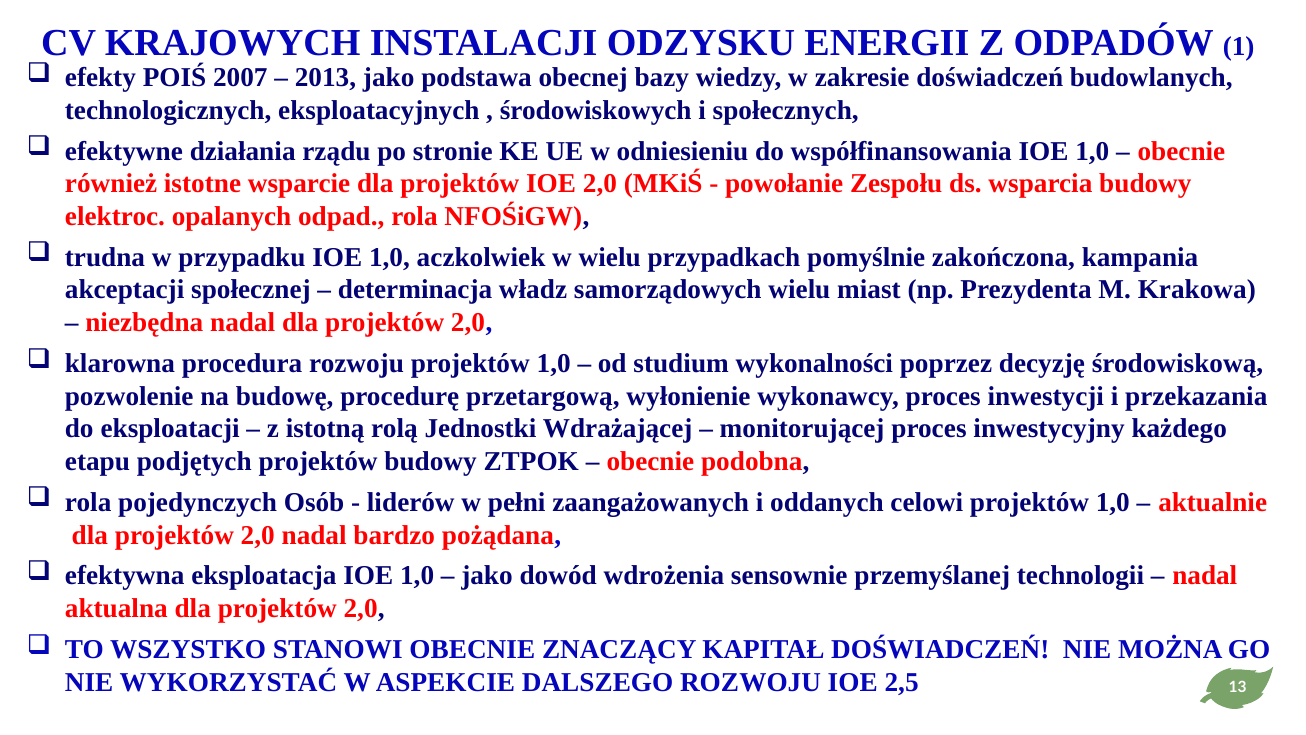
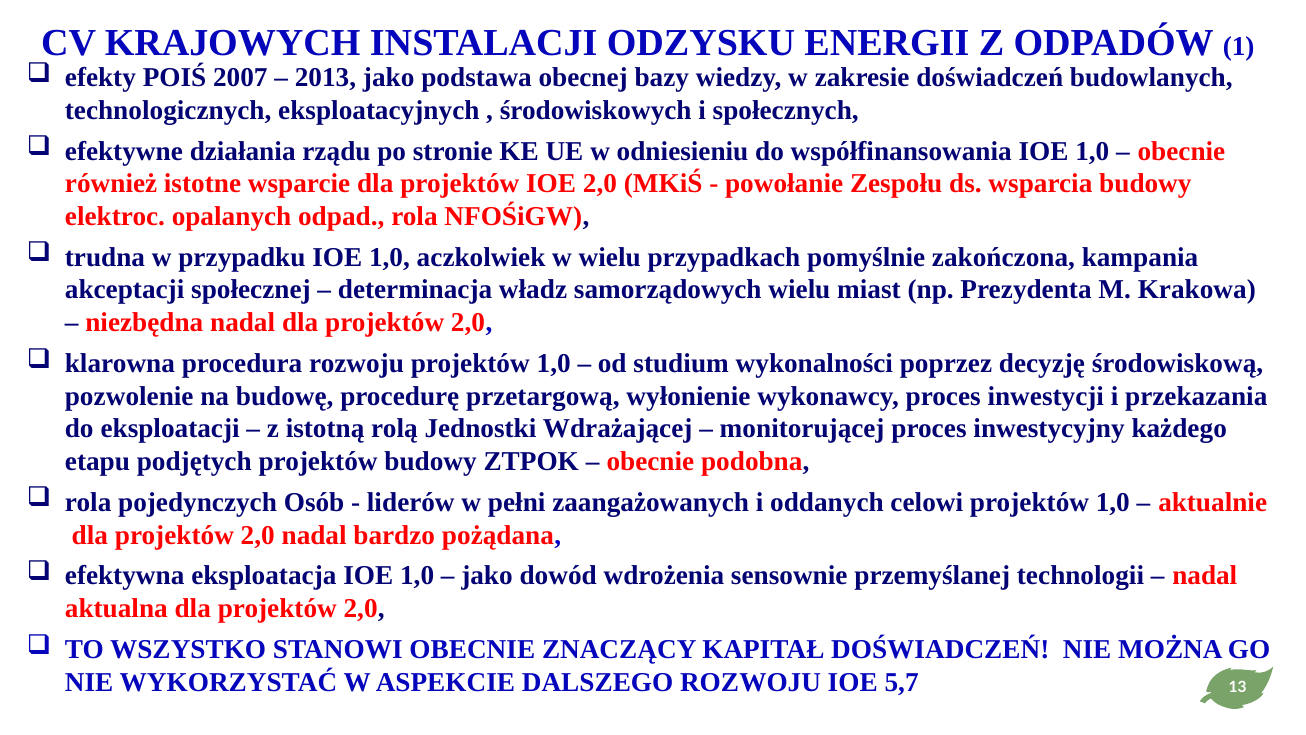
2,5: 2,5 -> 5,7
